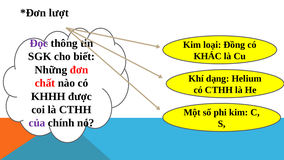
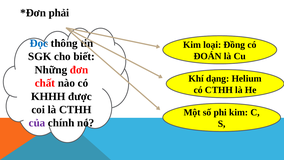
lượt: lượt -> phải
Đọc colour: purple -> blue
KHÁC: KHÁC -> ĐOÁN
